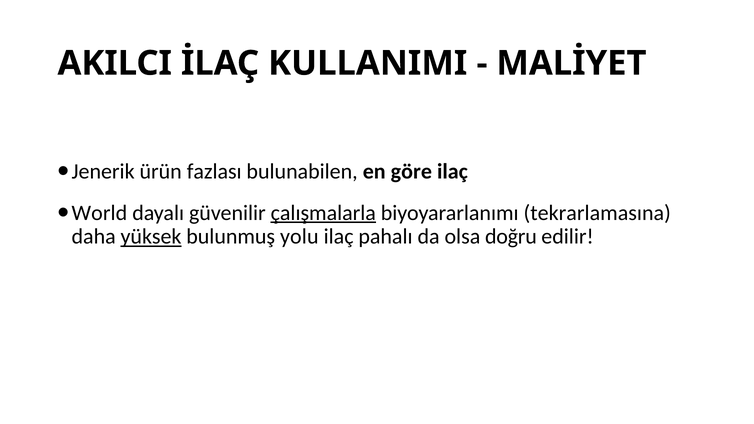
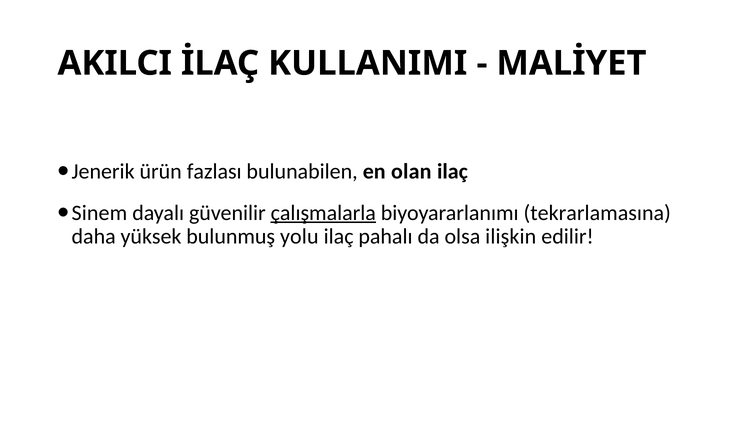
göre: göre -> olan
World: World -> Sinem
yüksek underline: present -> none
doğru: doğru -> ilişkin
